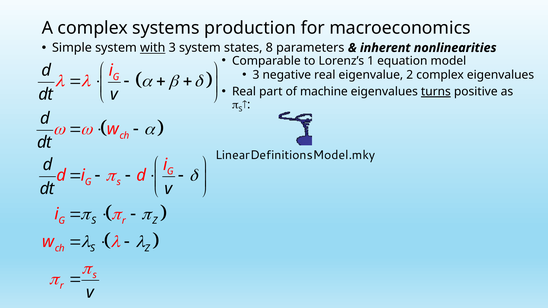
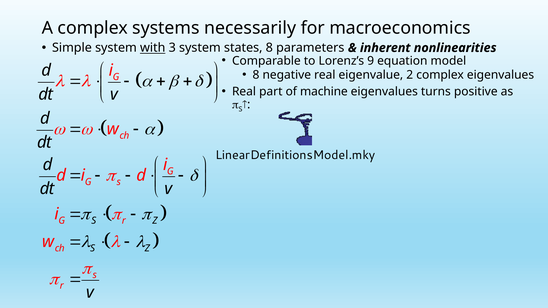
production: production -> necessarily
1: 1 -> 9
3 at (256, 75): 3 -> 8
turns underline: present -> none
